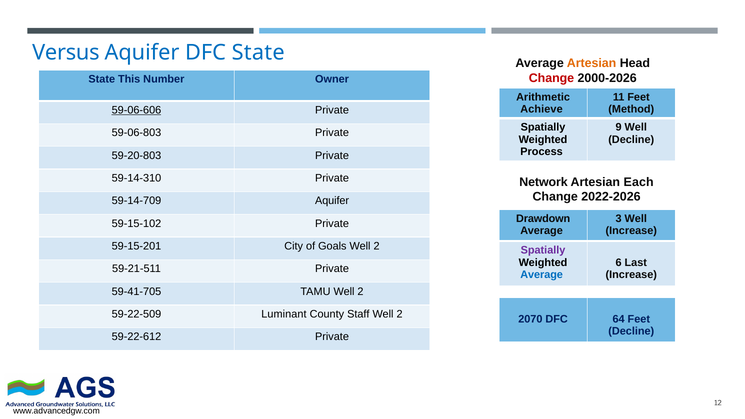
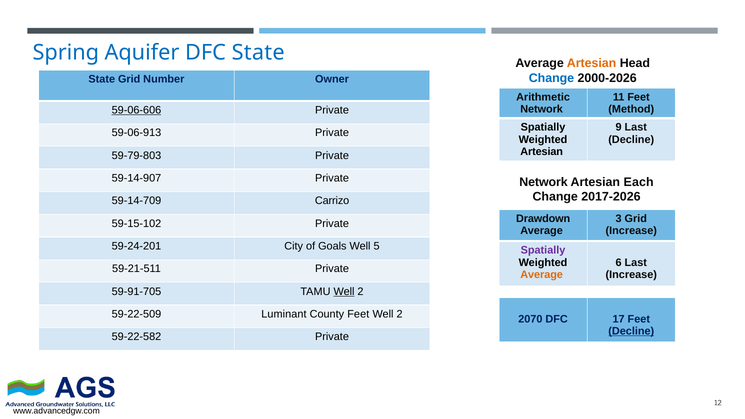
Versus: Versus -> Spring
Change at (551, 78) colour: red -> blue
State This: This -> Grid
Achieve at (542, 109): Achieve -> Network
9 Well: Well -> Last
59-06-803: 59-06-803 -> 59-06-913
Process at (542, 152): Process -> Artesian
59-20-803: 59-20-803 -> 59-79-803
59-14-310: 59-14-310 -> 59-14-907
2022-2026: 2022-2026 -> 2017-2026
59-14-709 Aquifer: Aquifer -> Carrizo
3 Well: Well -> Grid
59-15-201: 59-15-201 -> 59-24-201
2 at (377, 246): 2 -> 5
Average at (542, 275) colour: blue -> orange
59-41-705: 59-41-705 -> 59-91-705
Well at (344, 291) underline: none -> present
County Staff: Staff -> Feet
64: 64 -> 17
Decline at (631, 331) underline: none -> present
59-22-612: 59-22-612 -> 59-22-582
